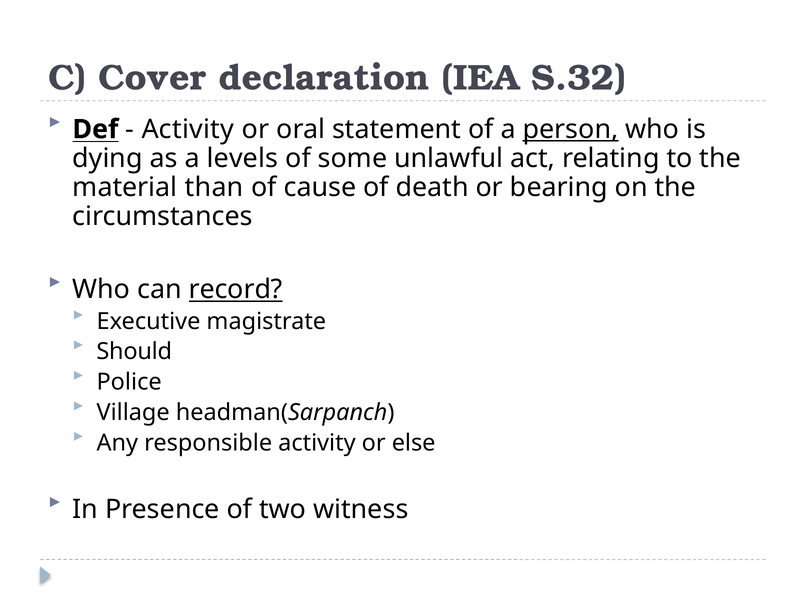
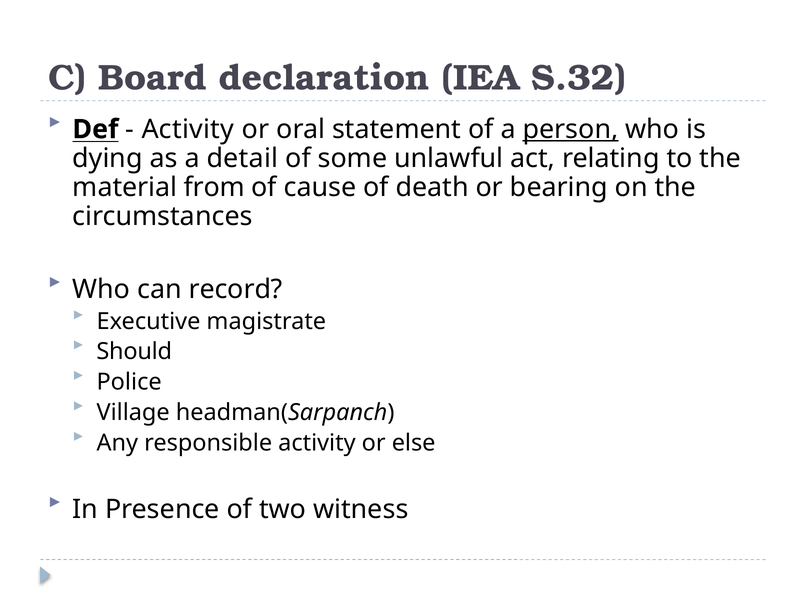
Cover: Cover -> Board
levels: levels -> detail
than: than -> from
record underline: present -> none
